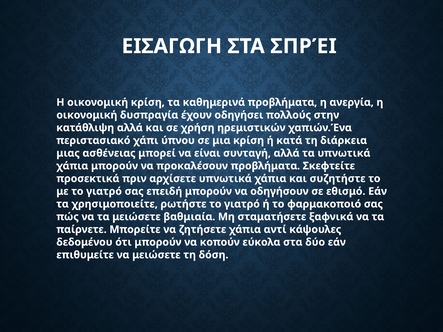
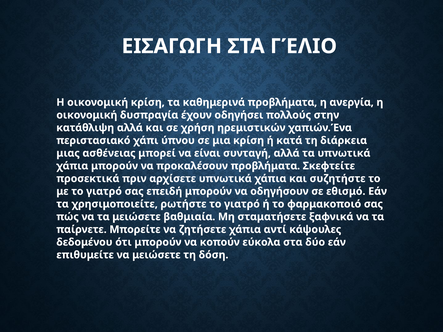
ΣΠΡΈΙ: ΣΠΡΈΙ -> ΓΈΛΙΟ
